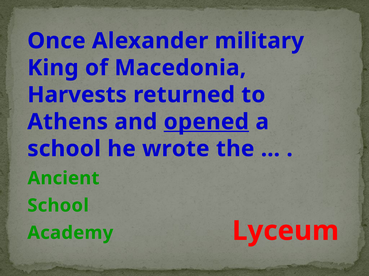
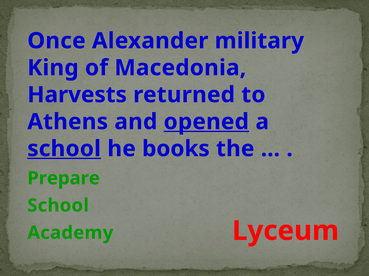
school at (64, 149) underline: none -> present
wrote: wrote -> books
Ancient: Ancient -> Prepare
